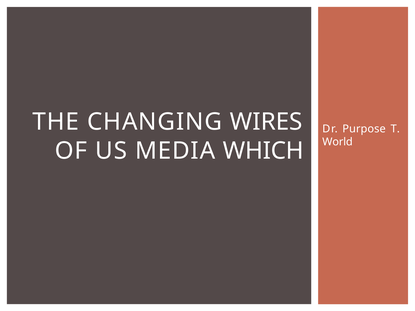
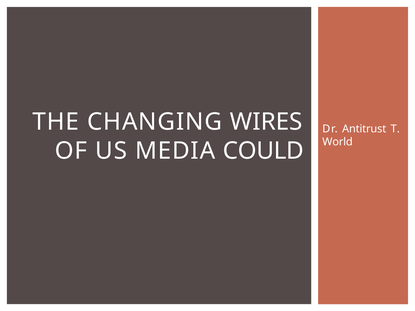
Purpose: Purpose -> Antitrust
WHICH: WHICH -> COULD
